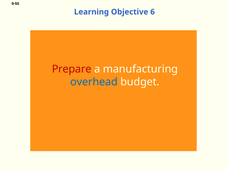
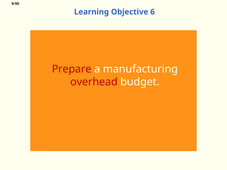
overhead colour: blue -> red
